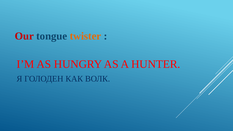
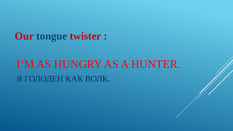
twister colour: orange -> red
